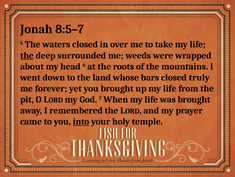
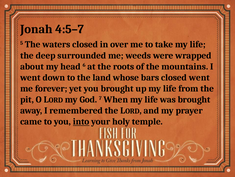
8:5–7: 8:5–7 -> 4:5–7
the at (27, 55) underline: present -> none
closed truly: truly -> went
